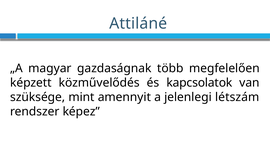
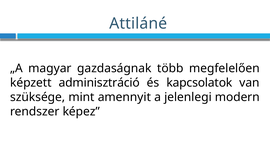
közművelődés: közművelődés -> adminisztráció
létszám: létszám -> modern
